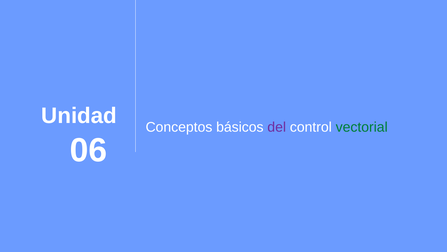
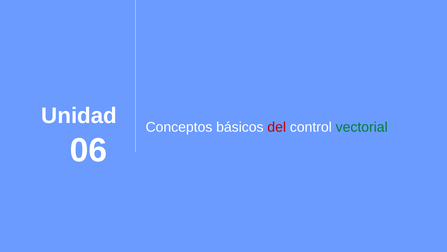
del colour: purple -> red
